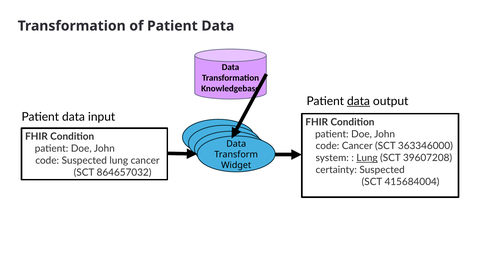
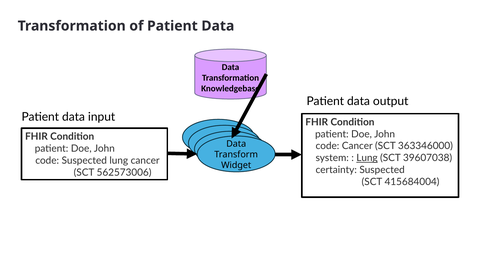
data at (358, 101) underline: present -> none
39607208: 39607208 -> 39607038
864657032: 864657032 -> 562573006
